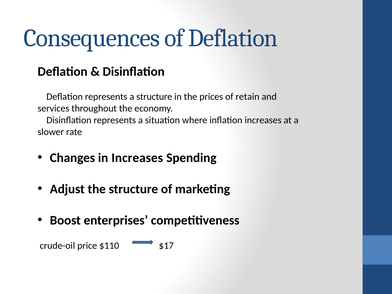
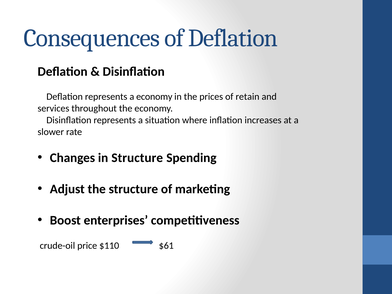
a structure: structure -> economy
in Increases: Increases -> Structure
$17: $17 -> $61
